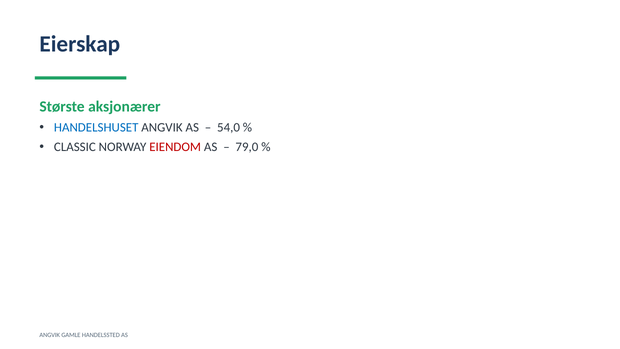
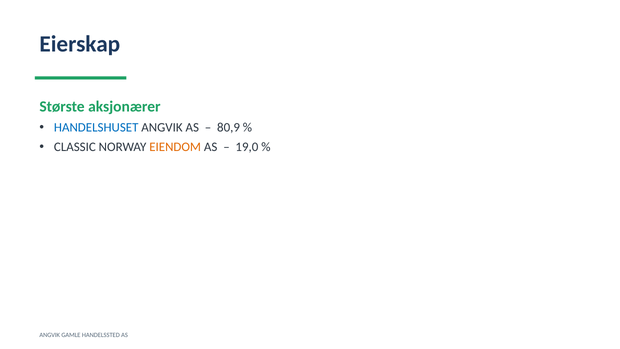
54,0: 54,0 -> 80,9
EIENDOM colour: red -> orange
79,0: 79,0 -> 19,0
